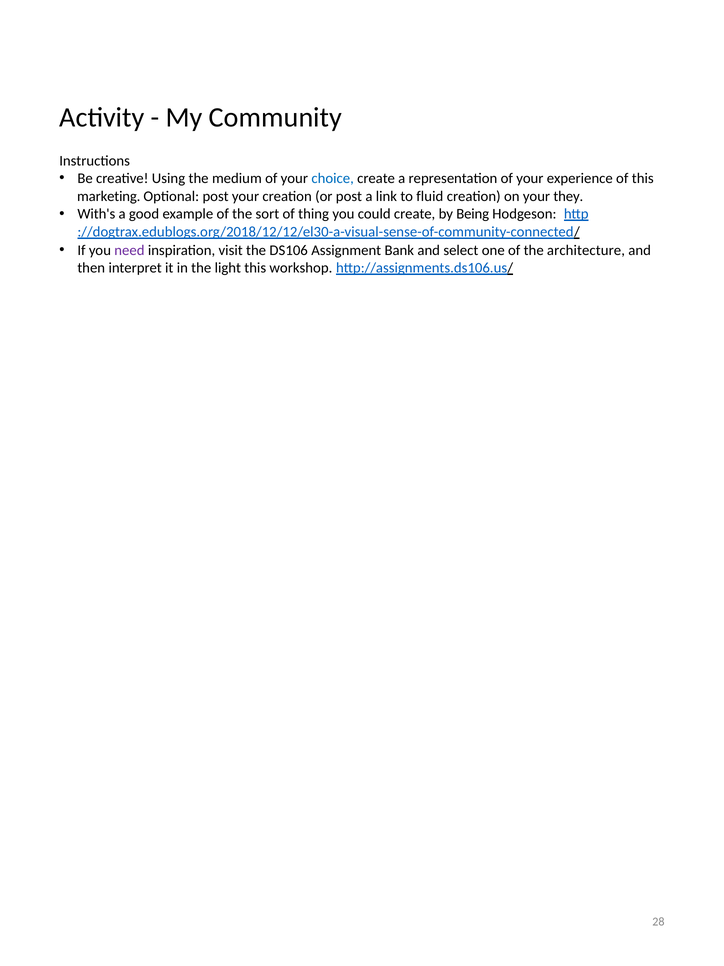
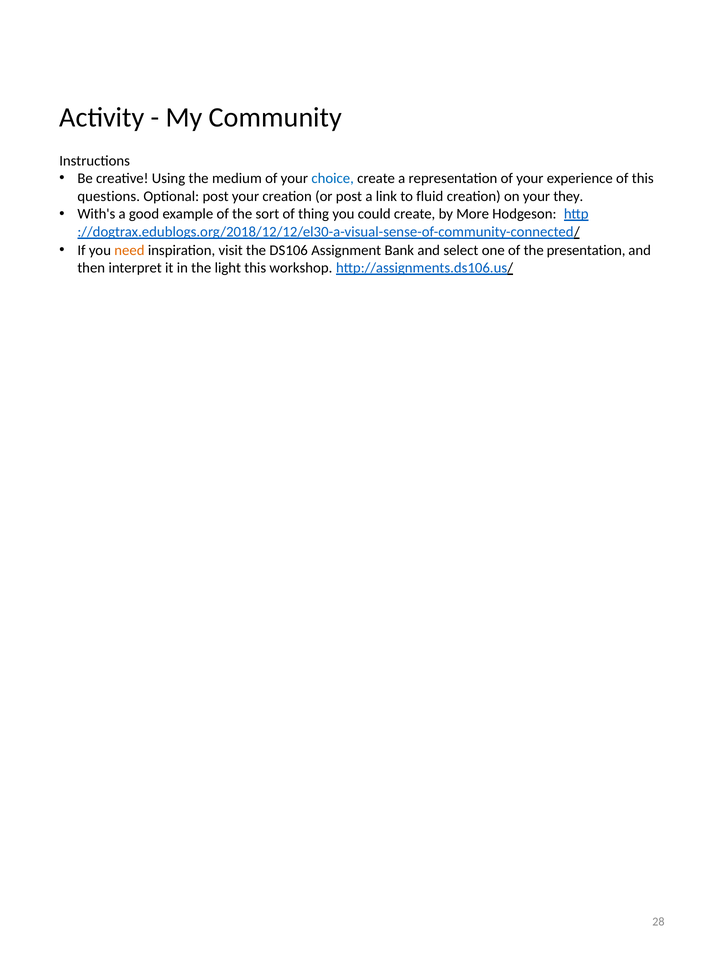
marketing: marketing -> questions
Being: Being -> More
need colour: purple -> orange
architecture: architecture -> presentation
